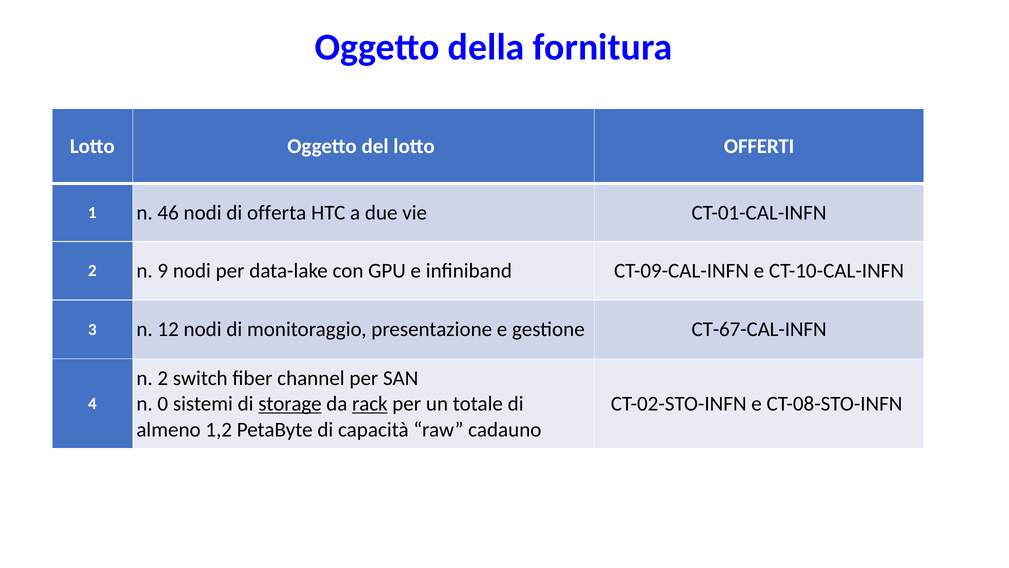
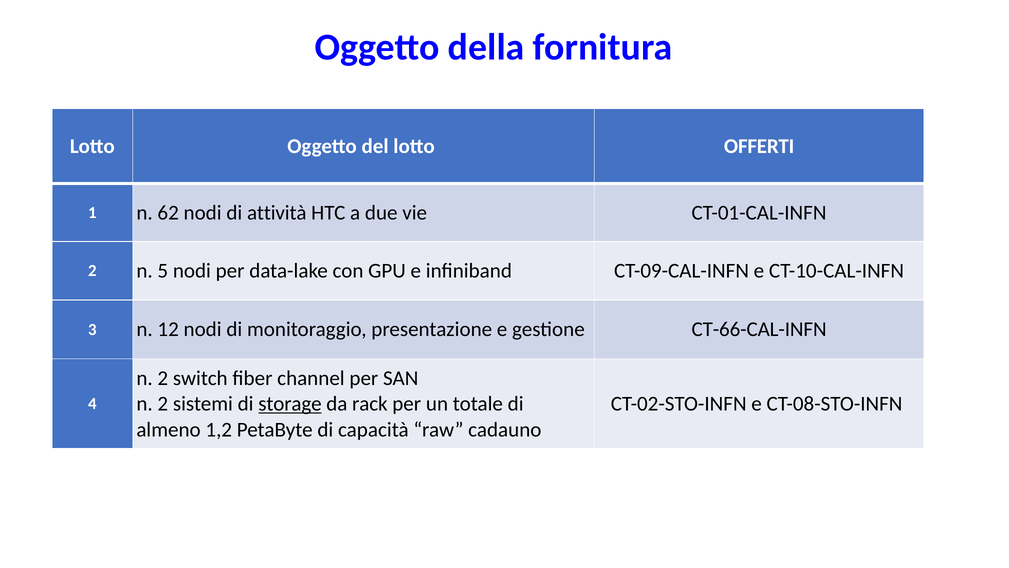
46: 46 -> 62
offerta: offerta -> attività
9: 9 -> 5
CT-67-CAL-INFN: CT-67-CAL-INFN -> CT-66-CAL-INFN
0 at (163, 404): 0 -> 2
rack underline: present -> none
